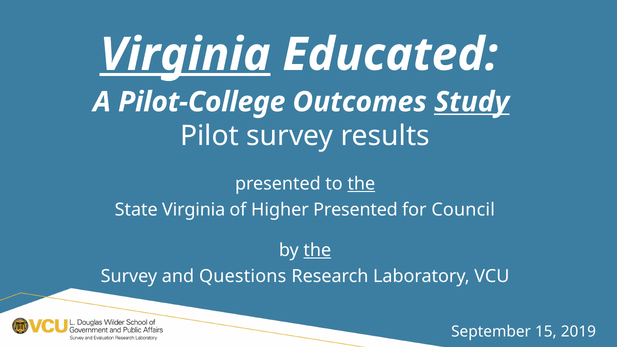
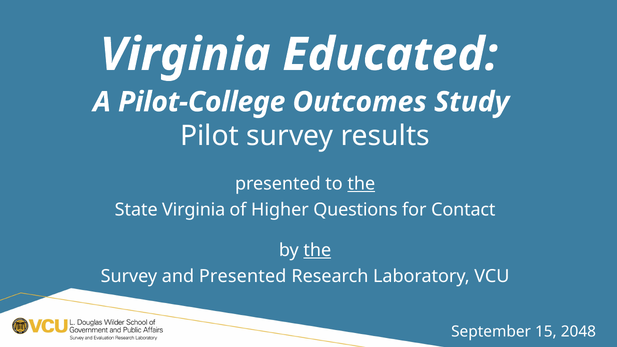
Virginia at (185, 55) underline: present -> none
Study underline: present -> none
Higher Presented: Presented -> Questions
Council: Council -> Contact
and Questions: Questions -> Presented
2019: 2019 -> 2048
